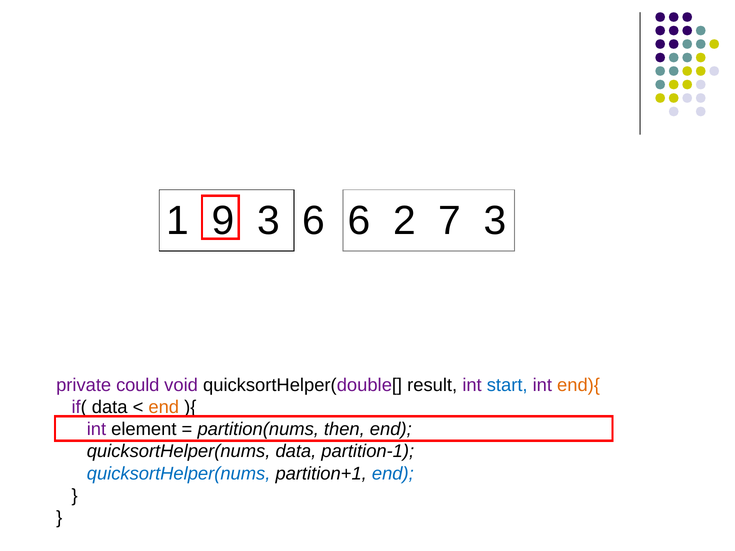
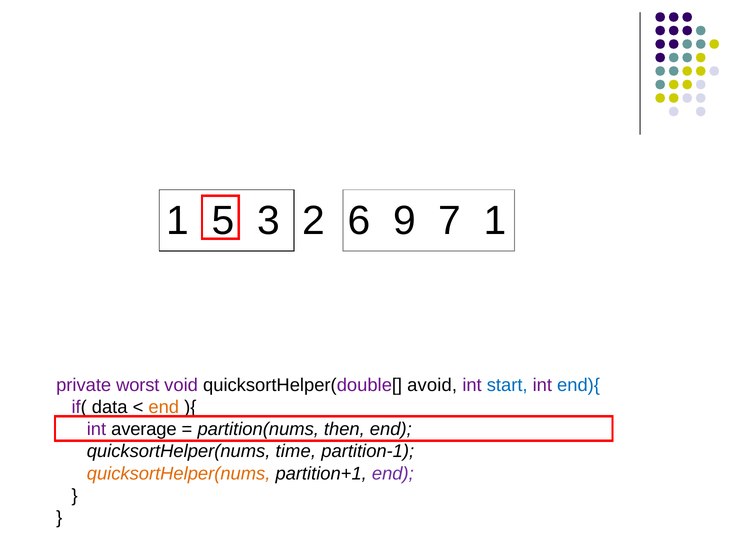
9: 9 -> 5
3 6: 6 -> 2
2: 2 -> 9
7 3: 3 -> 1
could: could -> worst
result: result -> avoid
end){ colour: orange -> blue
element: element -> average
quicksortHelper(nums data: data -> time
quicksortHelper(nums at (179, 474) colour: blue -> orange
end at (393, 474) colour: blue -> purple
